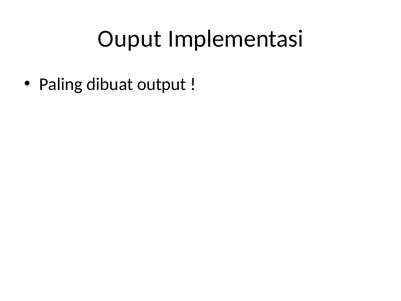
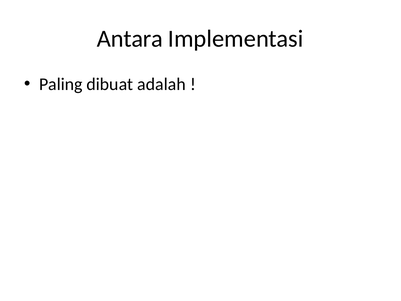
Ouput: Ouput -> Antara
output: output -> adalah
